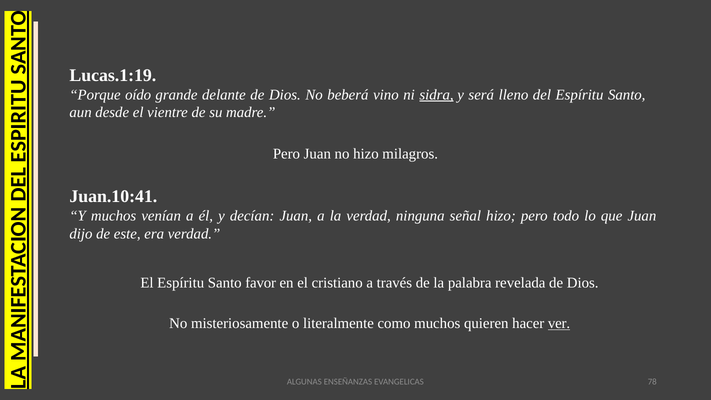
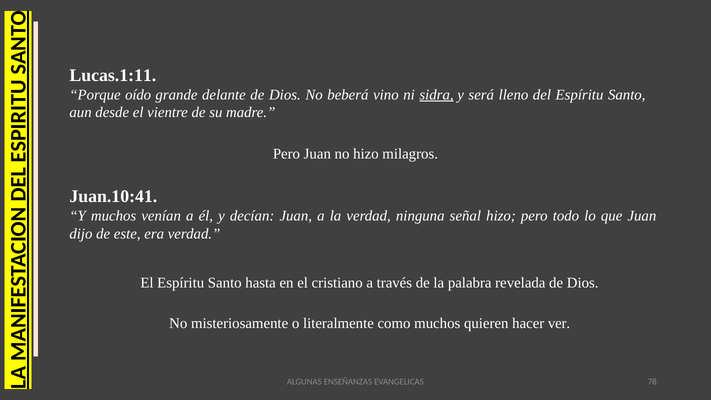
Lucas.1:19: Lucas.1:19 -> Lucas.1:11
favor: favor -> hasta
ver underline: present -> none
